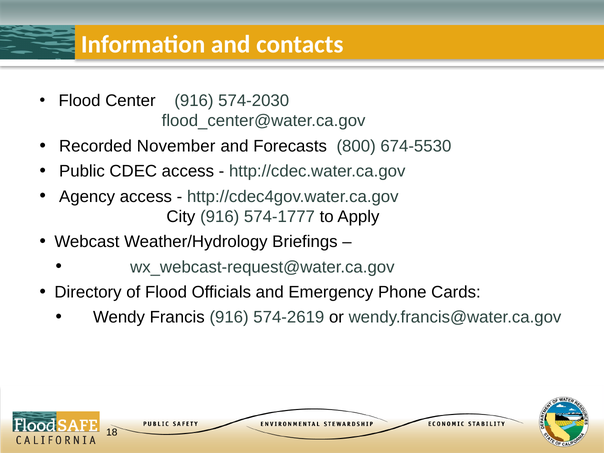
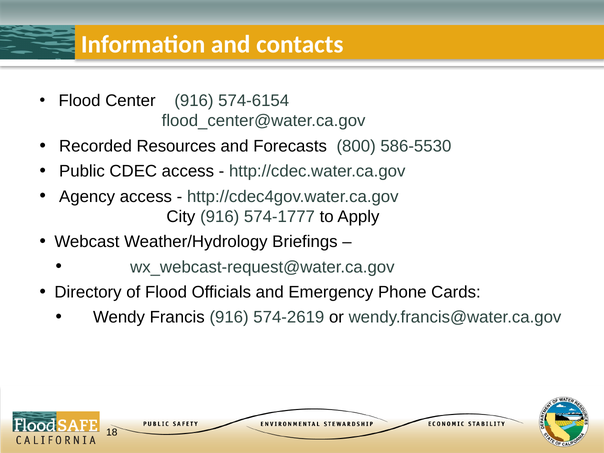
574-2030: 574-2030 -> 574-6154
November: November -> Resources
674-5530: 674-5530 -> 586-5530
